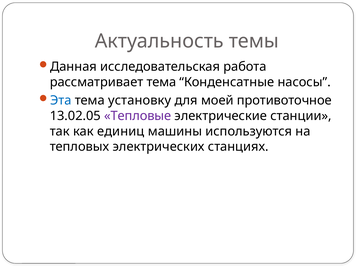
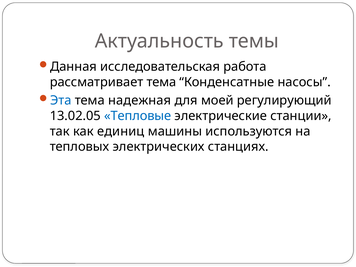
установку: установку -> надежная
противоточное: противоточное -> регулирующий
Тепловые colour: purple -> blue
